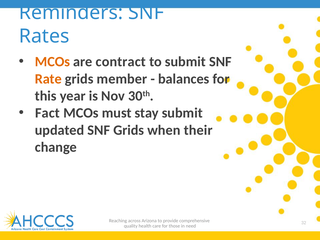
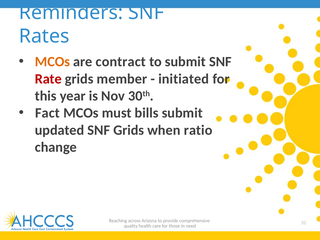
Rate colour: orange -> red
balances: balances -> initiated
stay: stay -> bills
their: their -> ratio
